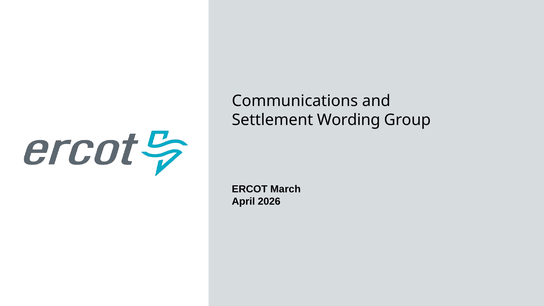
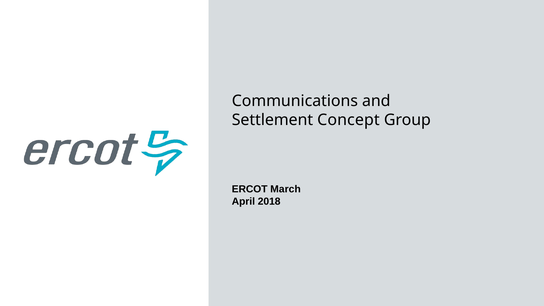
Wording: Wording -> Concept
2026: 2026 -> 2018
